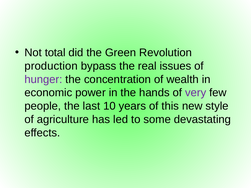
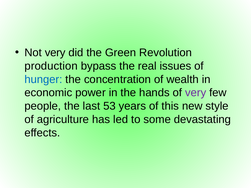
Not total: total -> very
hunger colour: purple -> blue
10: 10 -> 53
